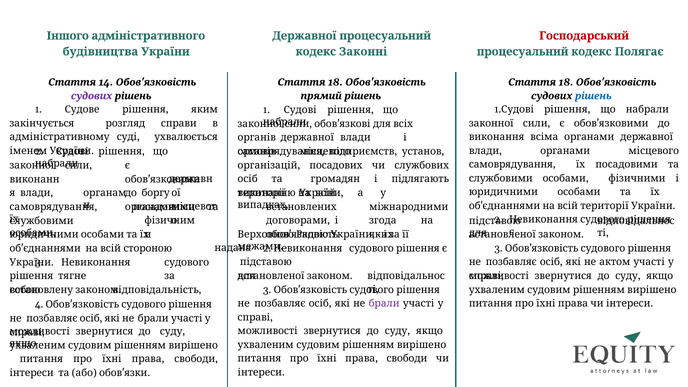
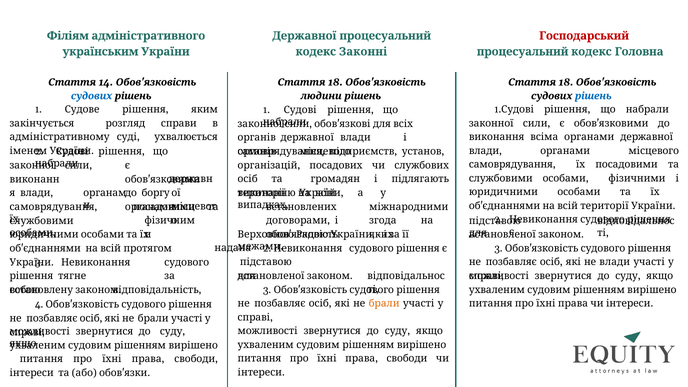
Іншого: Іншого -> Філіям
будівництва: будівництва -> українським
Полягає: Полягає -> Головна
судових at (92, 96) colour: purple -> blue
прямий: прямий -> людини
стороною: стороною -> протягом
не актом: актом -> влади
брали at (384, 304) colour: purple -> orange
